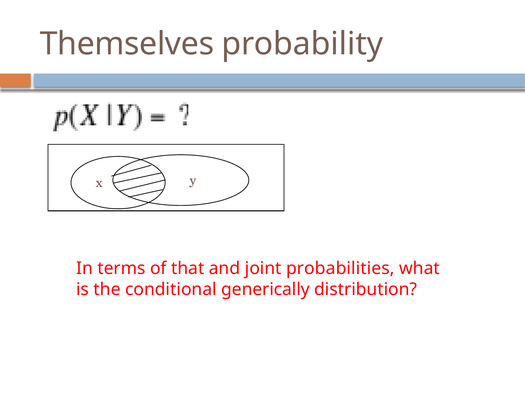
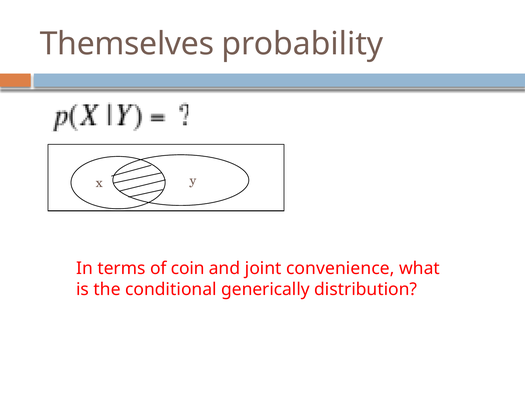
that: that -> coin
probabilities: probabilities -> convenience
